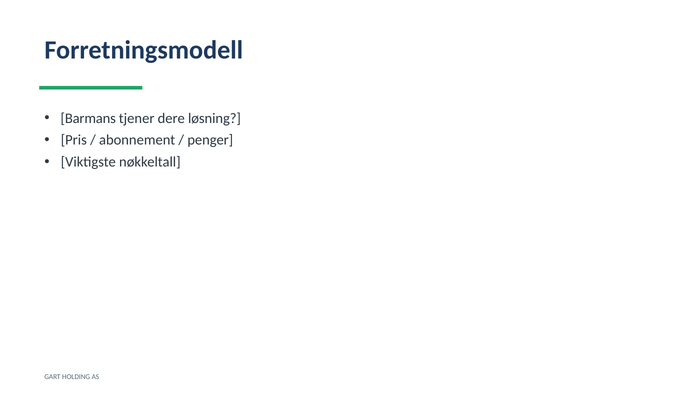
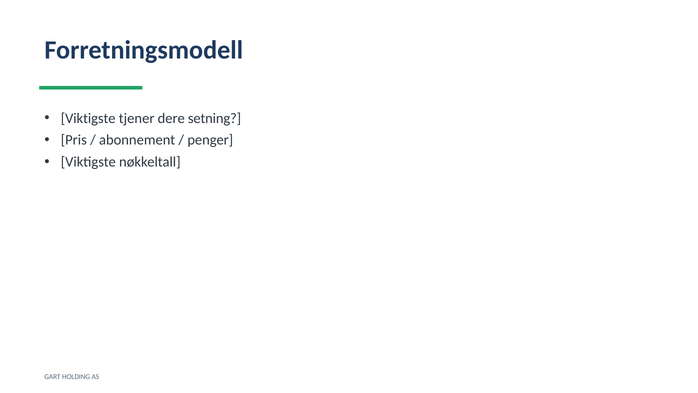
Barmans at (88, 118): Barmans -> Viktigste
løsning: løsning -> setning
